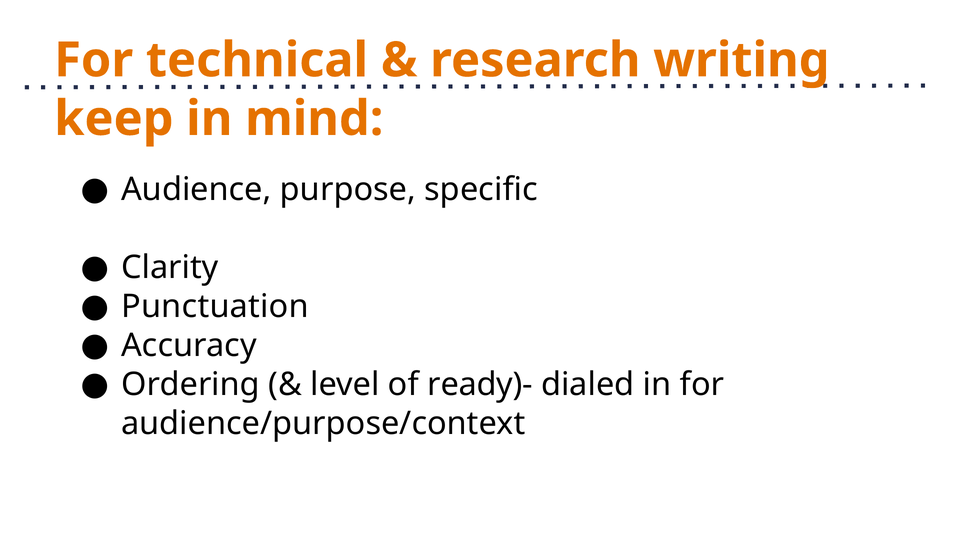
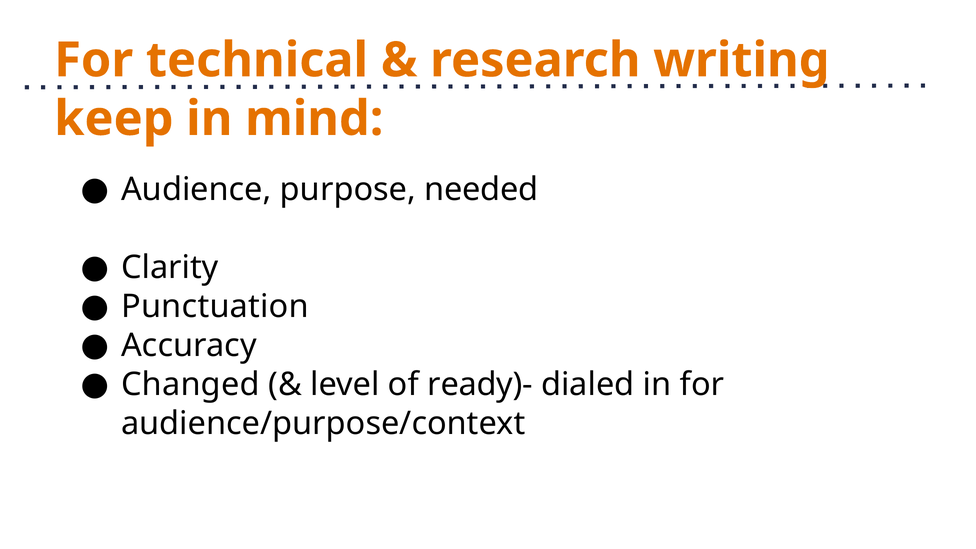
specific: specific -> needed
Ordering: Ordering -> Changed
